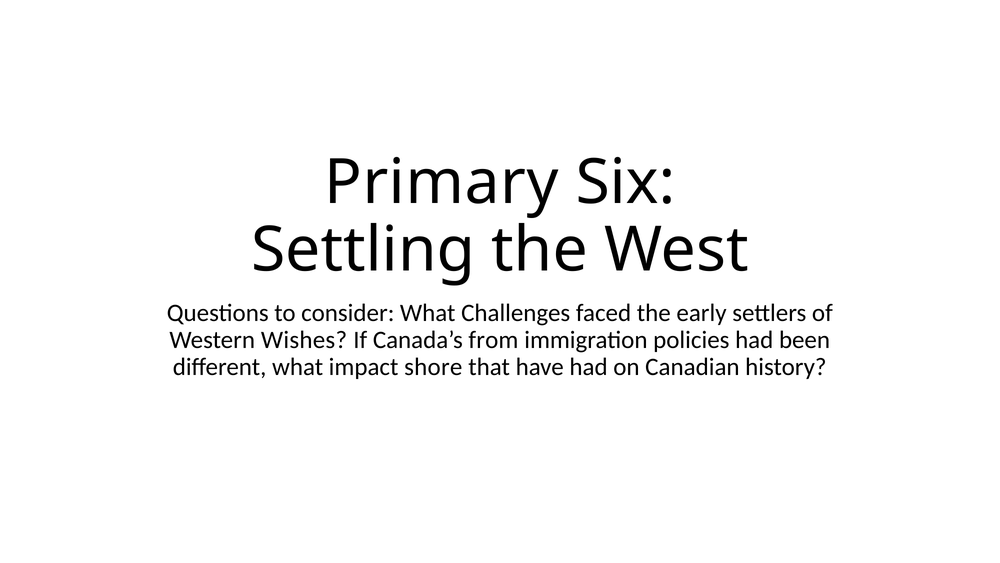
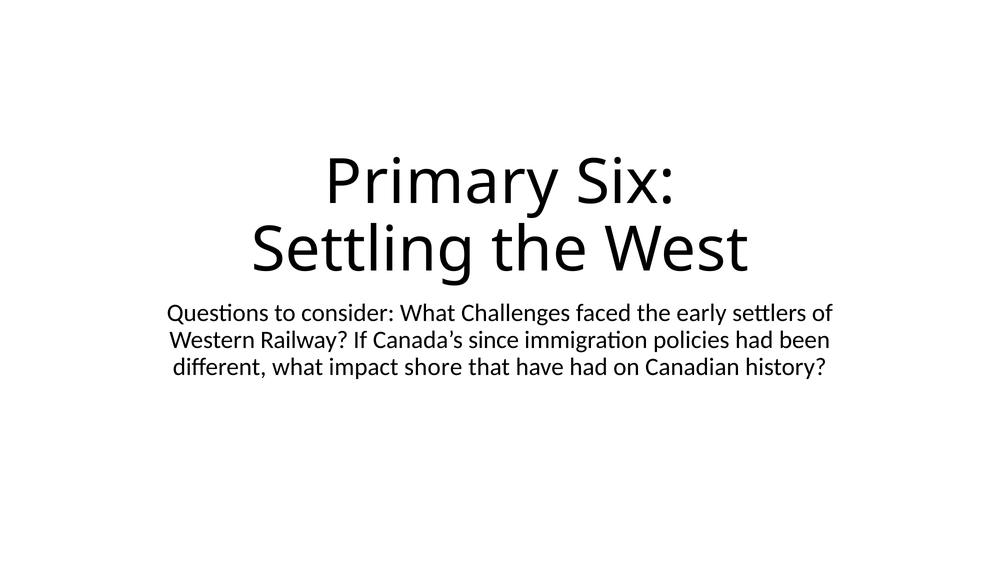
Wishes: Wishes -> Railway
from: from -> since
